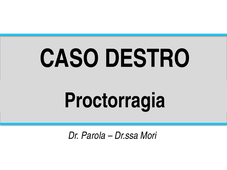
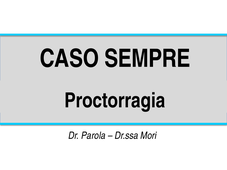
DESTRO: DESTRO -> SEMPRE
